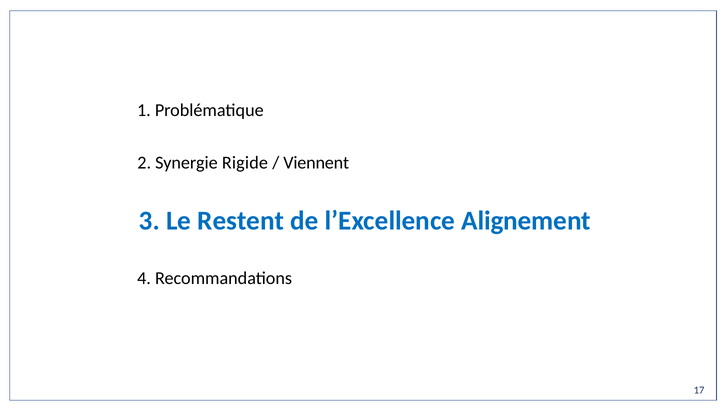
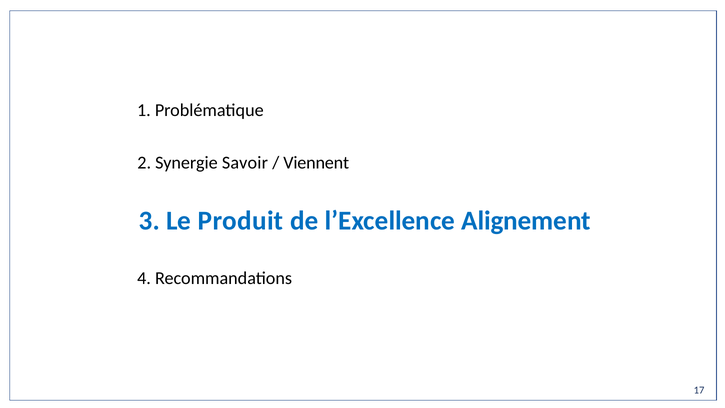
Rigide: Rigide -> Savoir
Restent: Restent -> Produit
